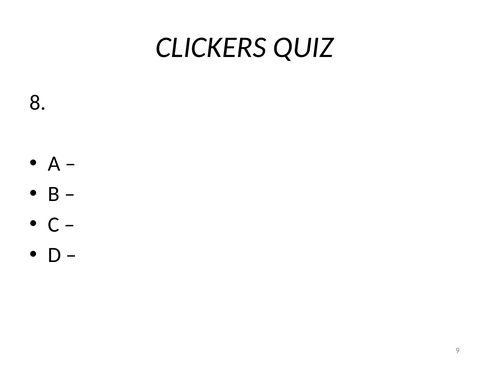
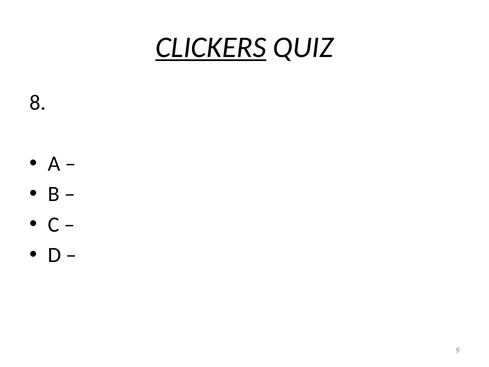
CLICKERS underline: none -> present
